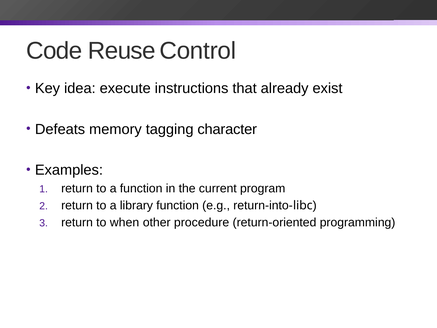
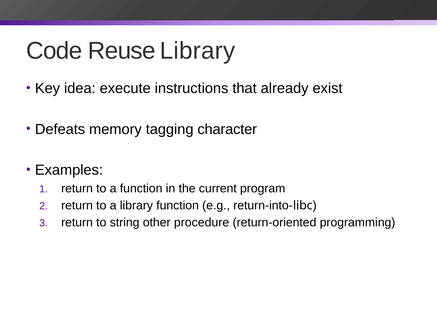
Reuse Control: Control -> Library
when: when -> string
